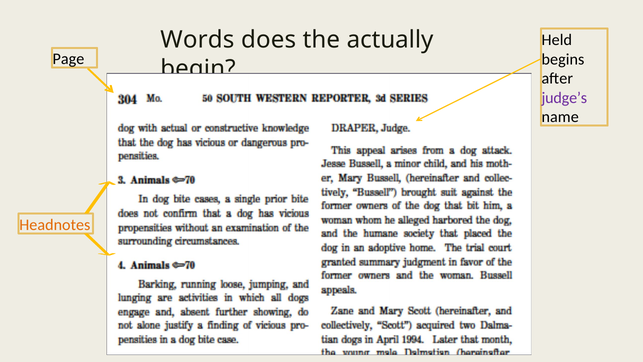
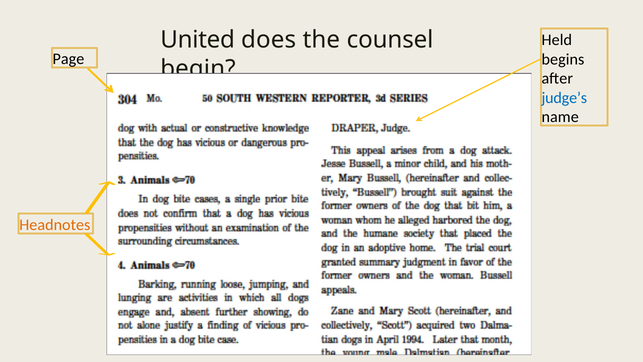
Words: Words -> United
actually: actually -> counsel
judge’s colour: purple -> blue
